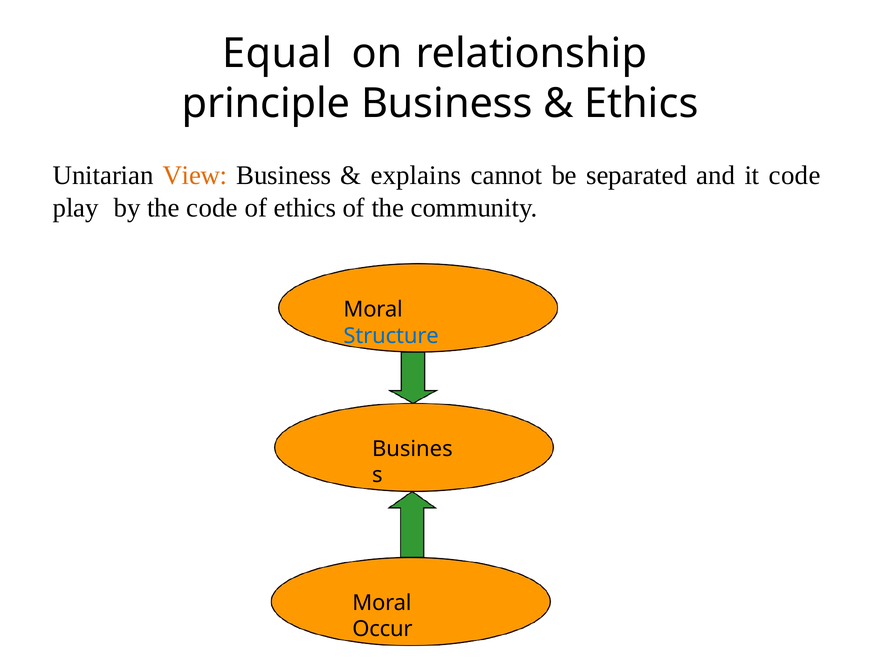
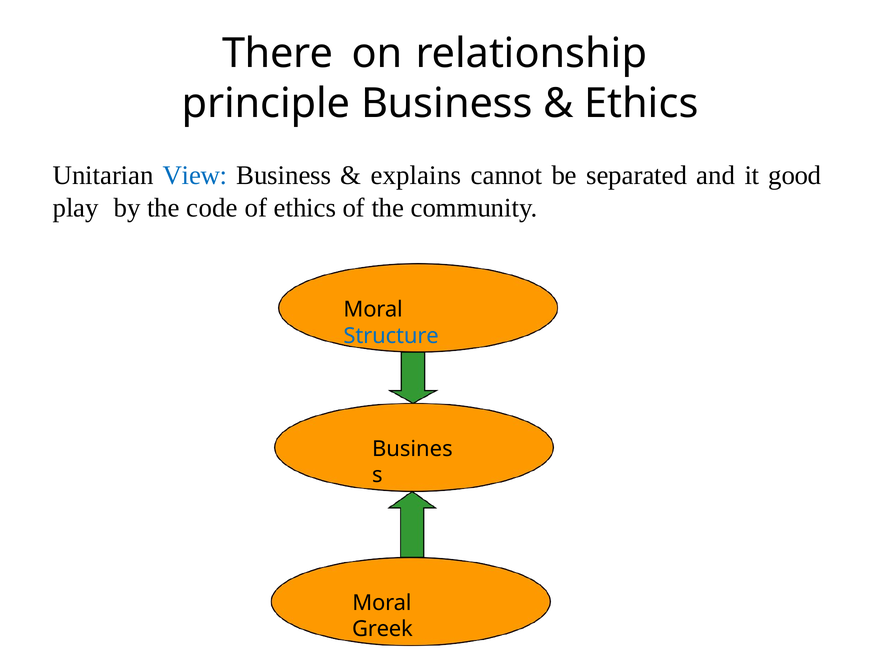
Equal: Equal -> There
View colour: orange -> blue
it code: code -> good
Occur: Occur -> Greek
